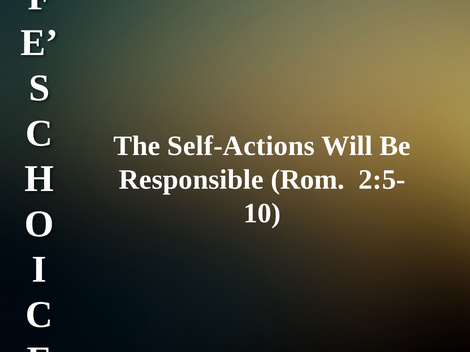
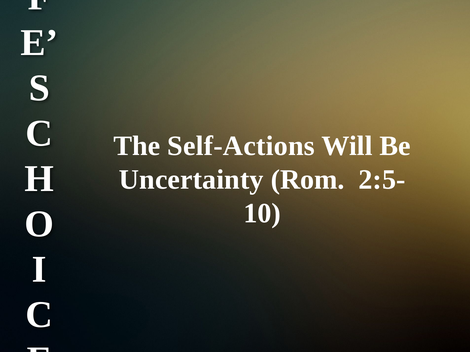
Responsible: Responsible -> Uncertainty
